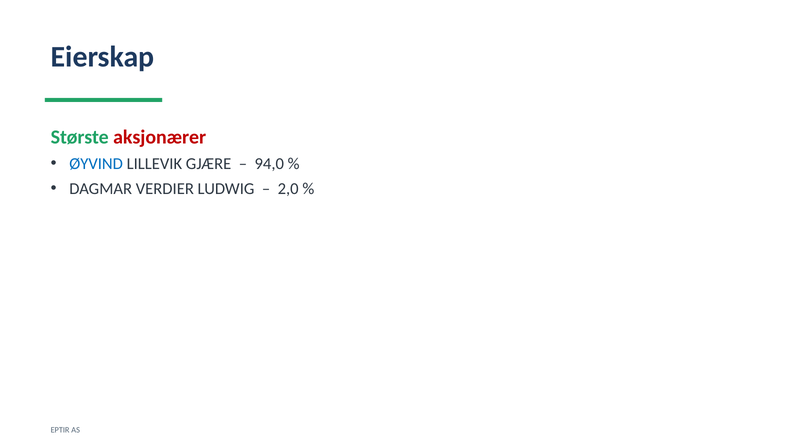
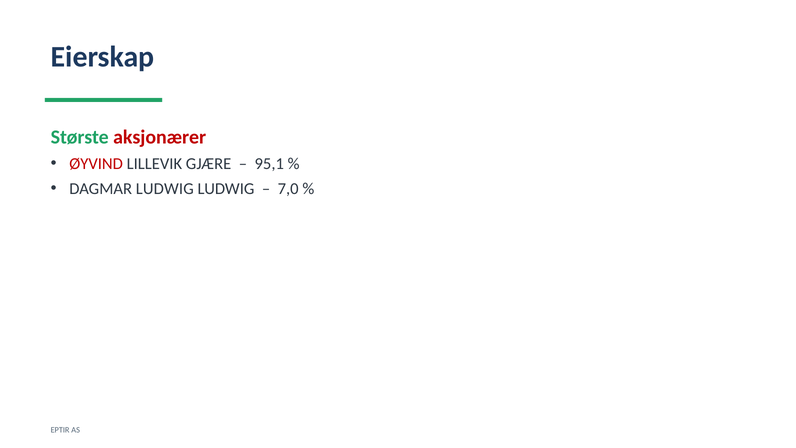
ØYVIND colour: blue -> red
94,0: 94,0 -> 95,1
DAGMAR VERDIER: VERDIER -> LUDWIG
2,0: 2,0 -> 7,0
